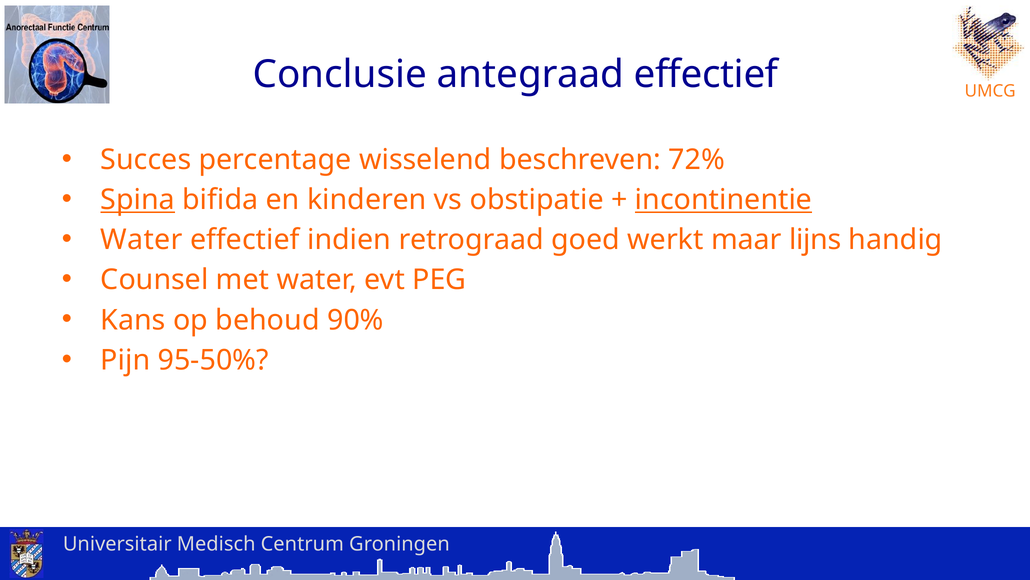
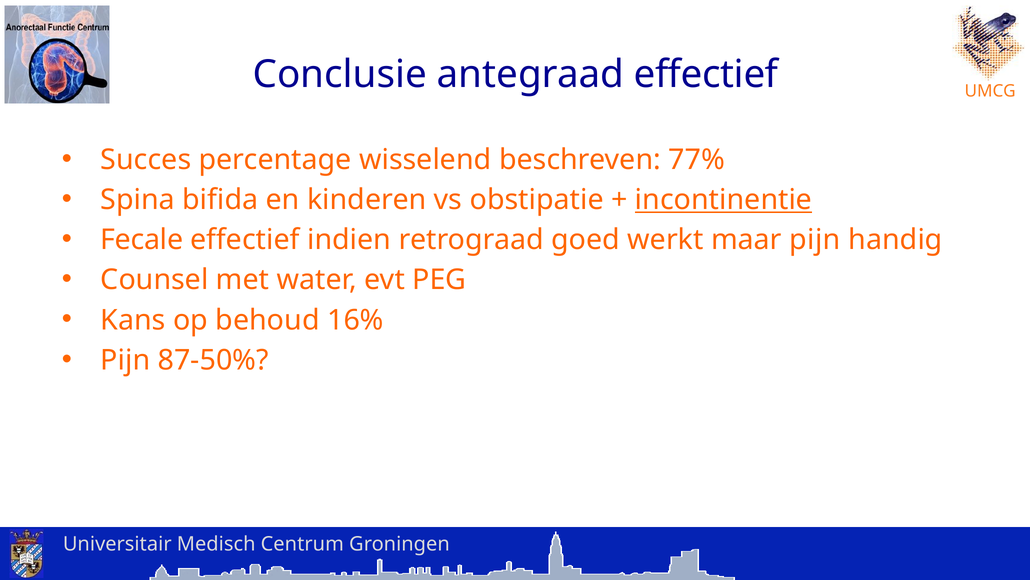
72%: 72% -> 77%
Spina underline: present -> none
Water at (141, 240): Water -> Fecale
maar lijns: lijns -> pijn
90%: 90% -> 16%
95-50%: 95-50% -> 87-50%
